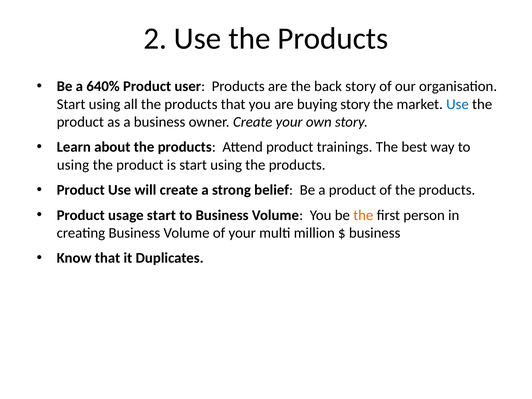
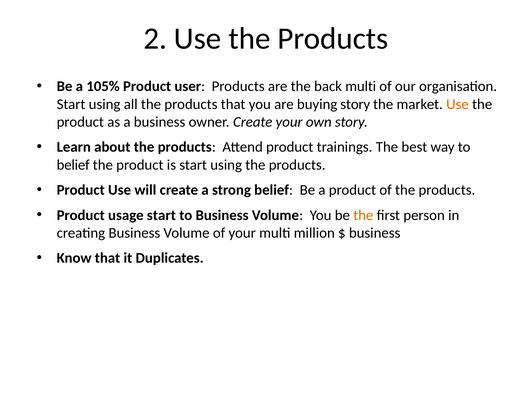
640%: 640% -> 105%
back story: story -> multi
Use at (457, 104) colour: blue -> orange
using at (73, 165): using -> belief
